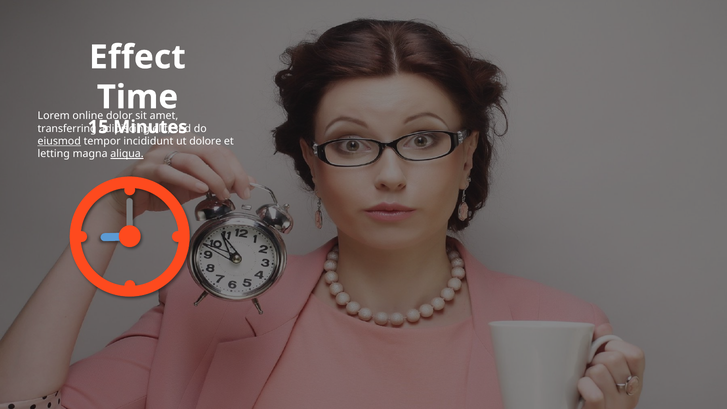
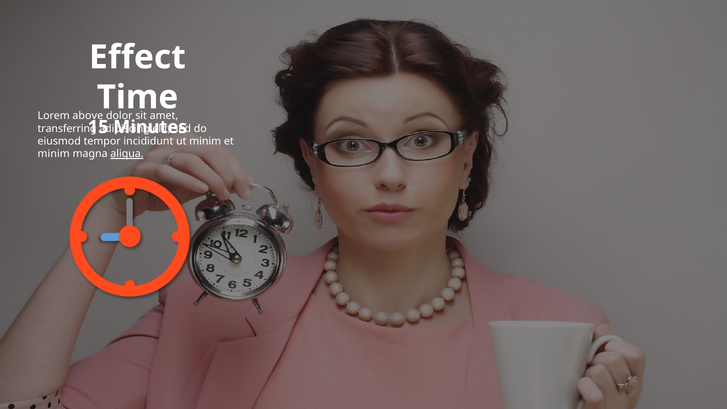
online: online -> above
eiusmod underline: present -> none
dolore at (205, 141): dolore -> minim
letting at (54, 154): letting -> minim
